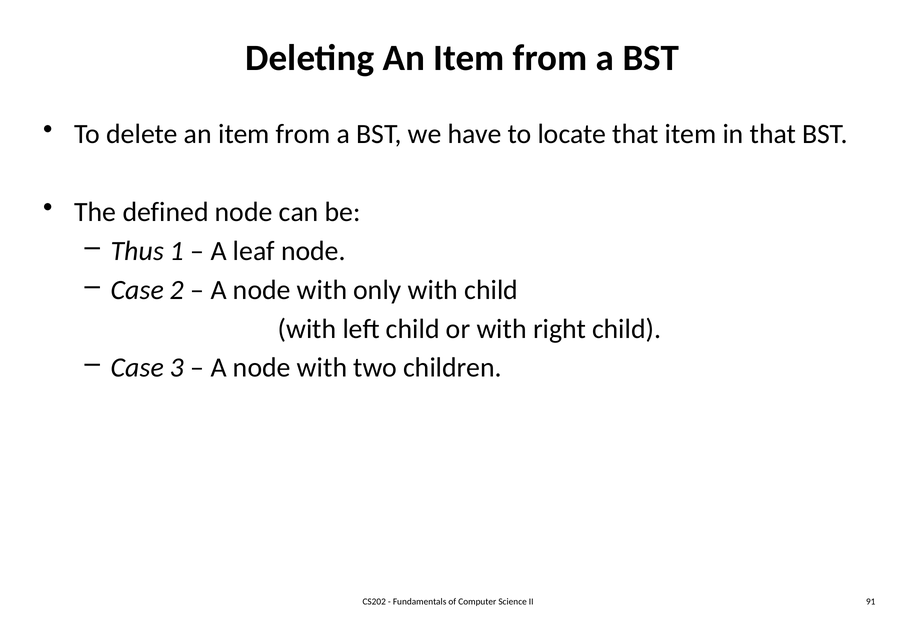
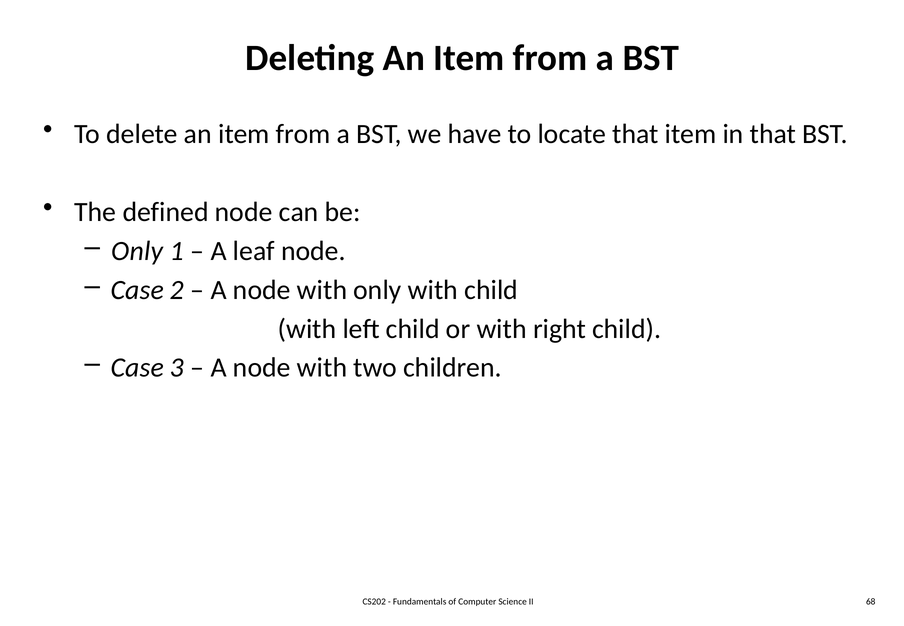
Thus at (137, 251): Thus -> Only
91: 91 -> 68
